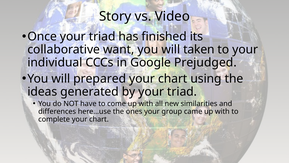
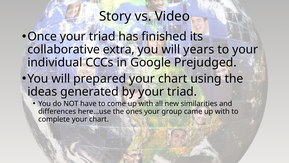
want: want -> extra
taken: taken -> years
